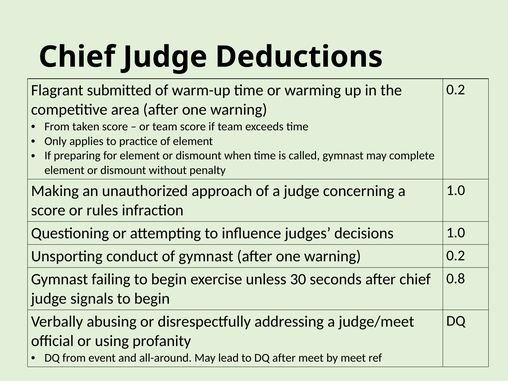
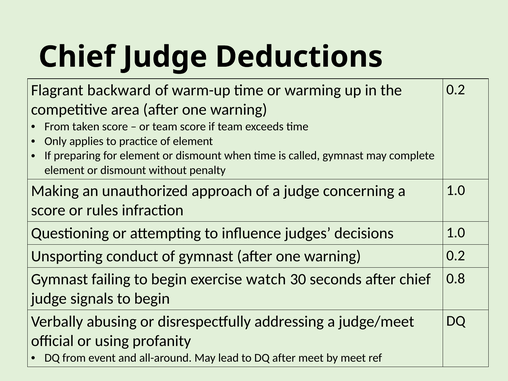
submitted: submitted -> backward
unless: unless -> watch
